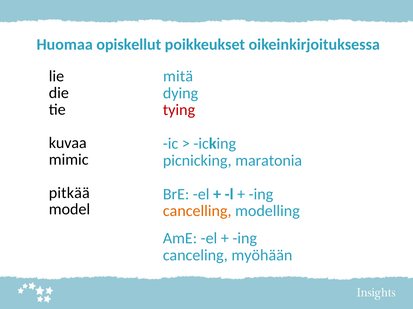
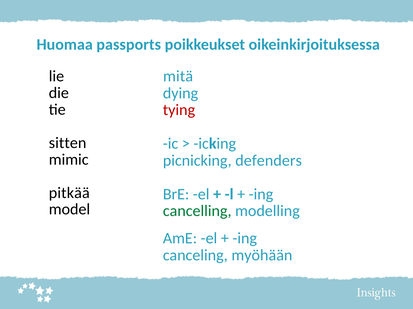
opiskellut: opiskellut -> passports
kuvaa: kuvaa -> sitten
maratonia: maratonia -> defenders
cancelling colour: orange -> green
